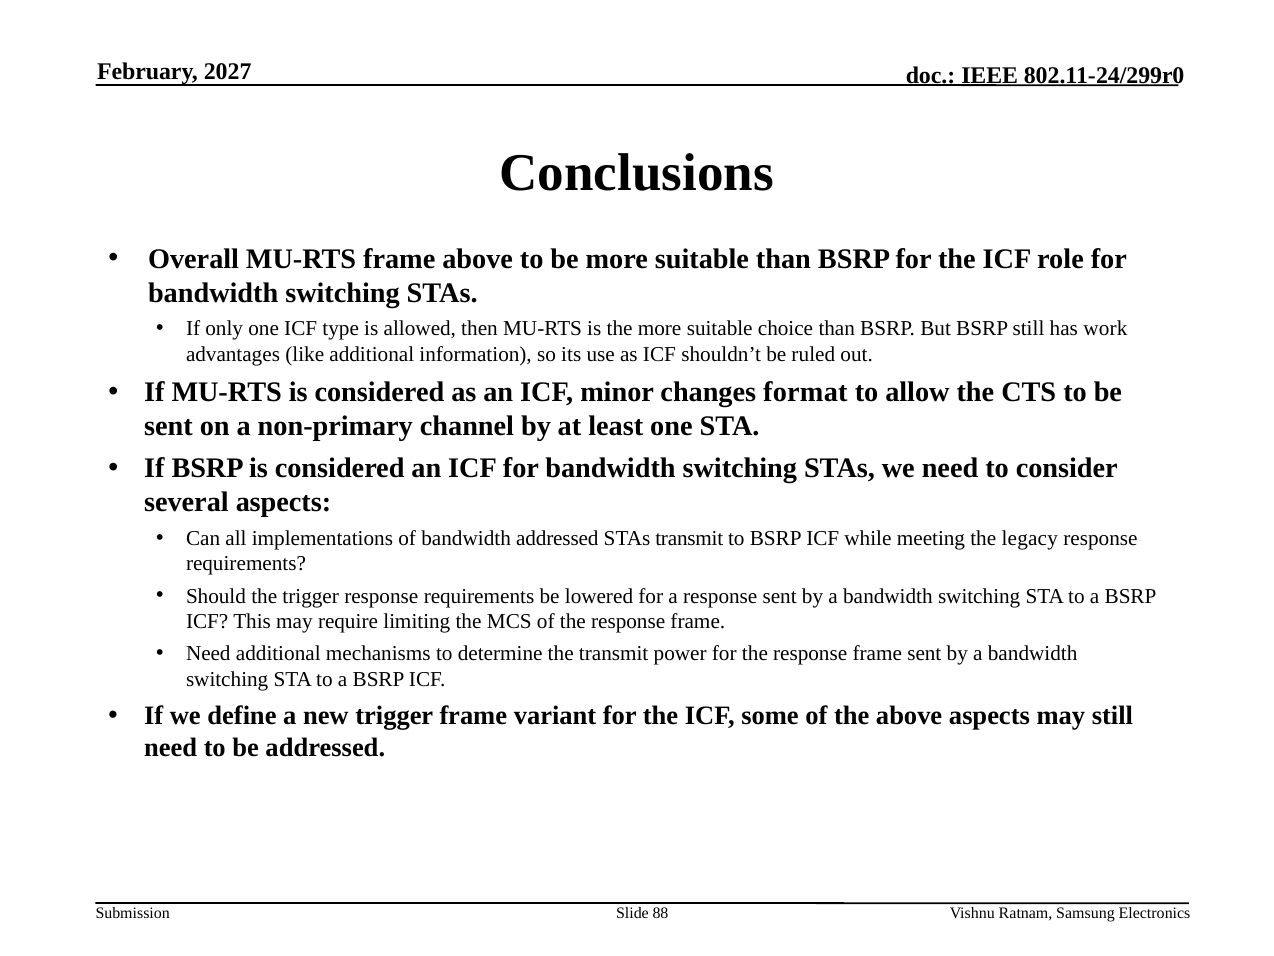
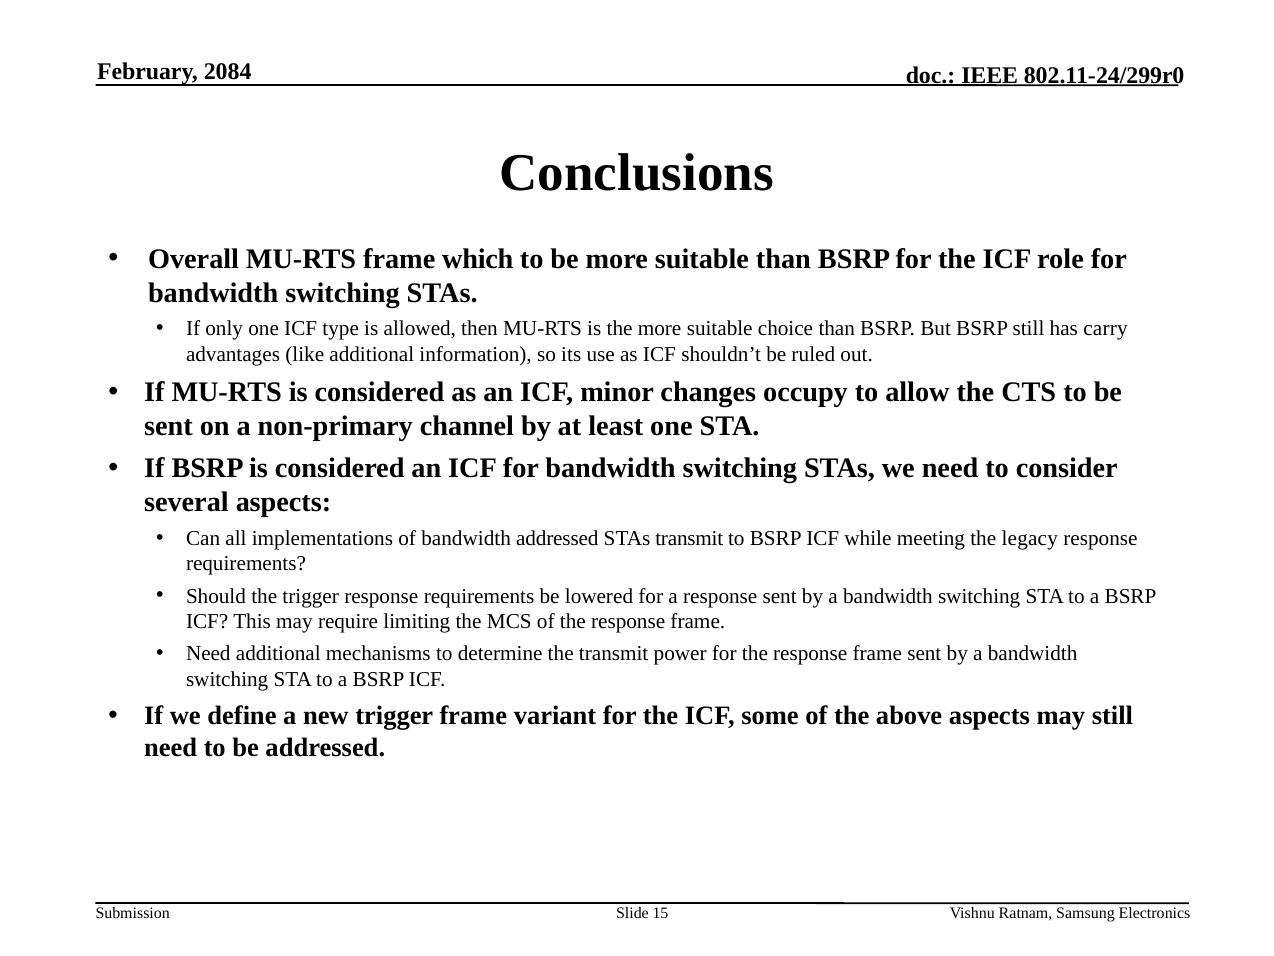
2027: 2027 -> 2084
frame above: above -> which
work: work -> carry
format: format -> occupy
88: 88 -> 15
